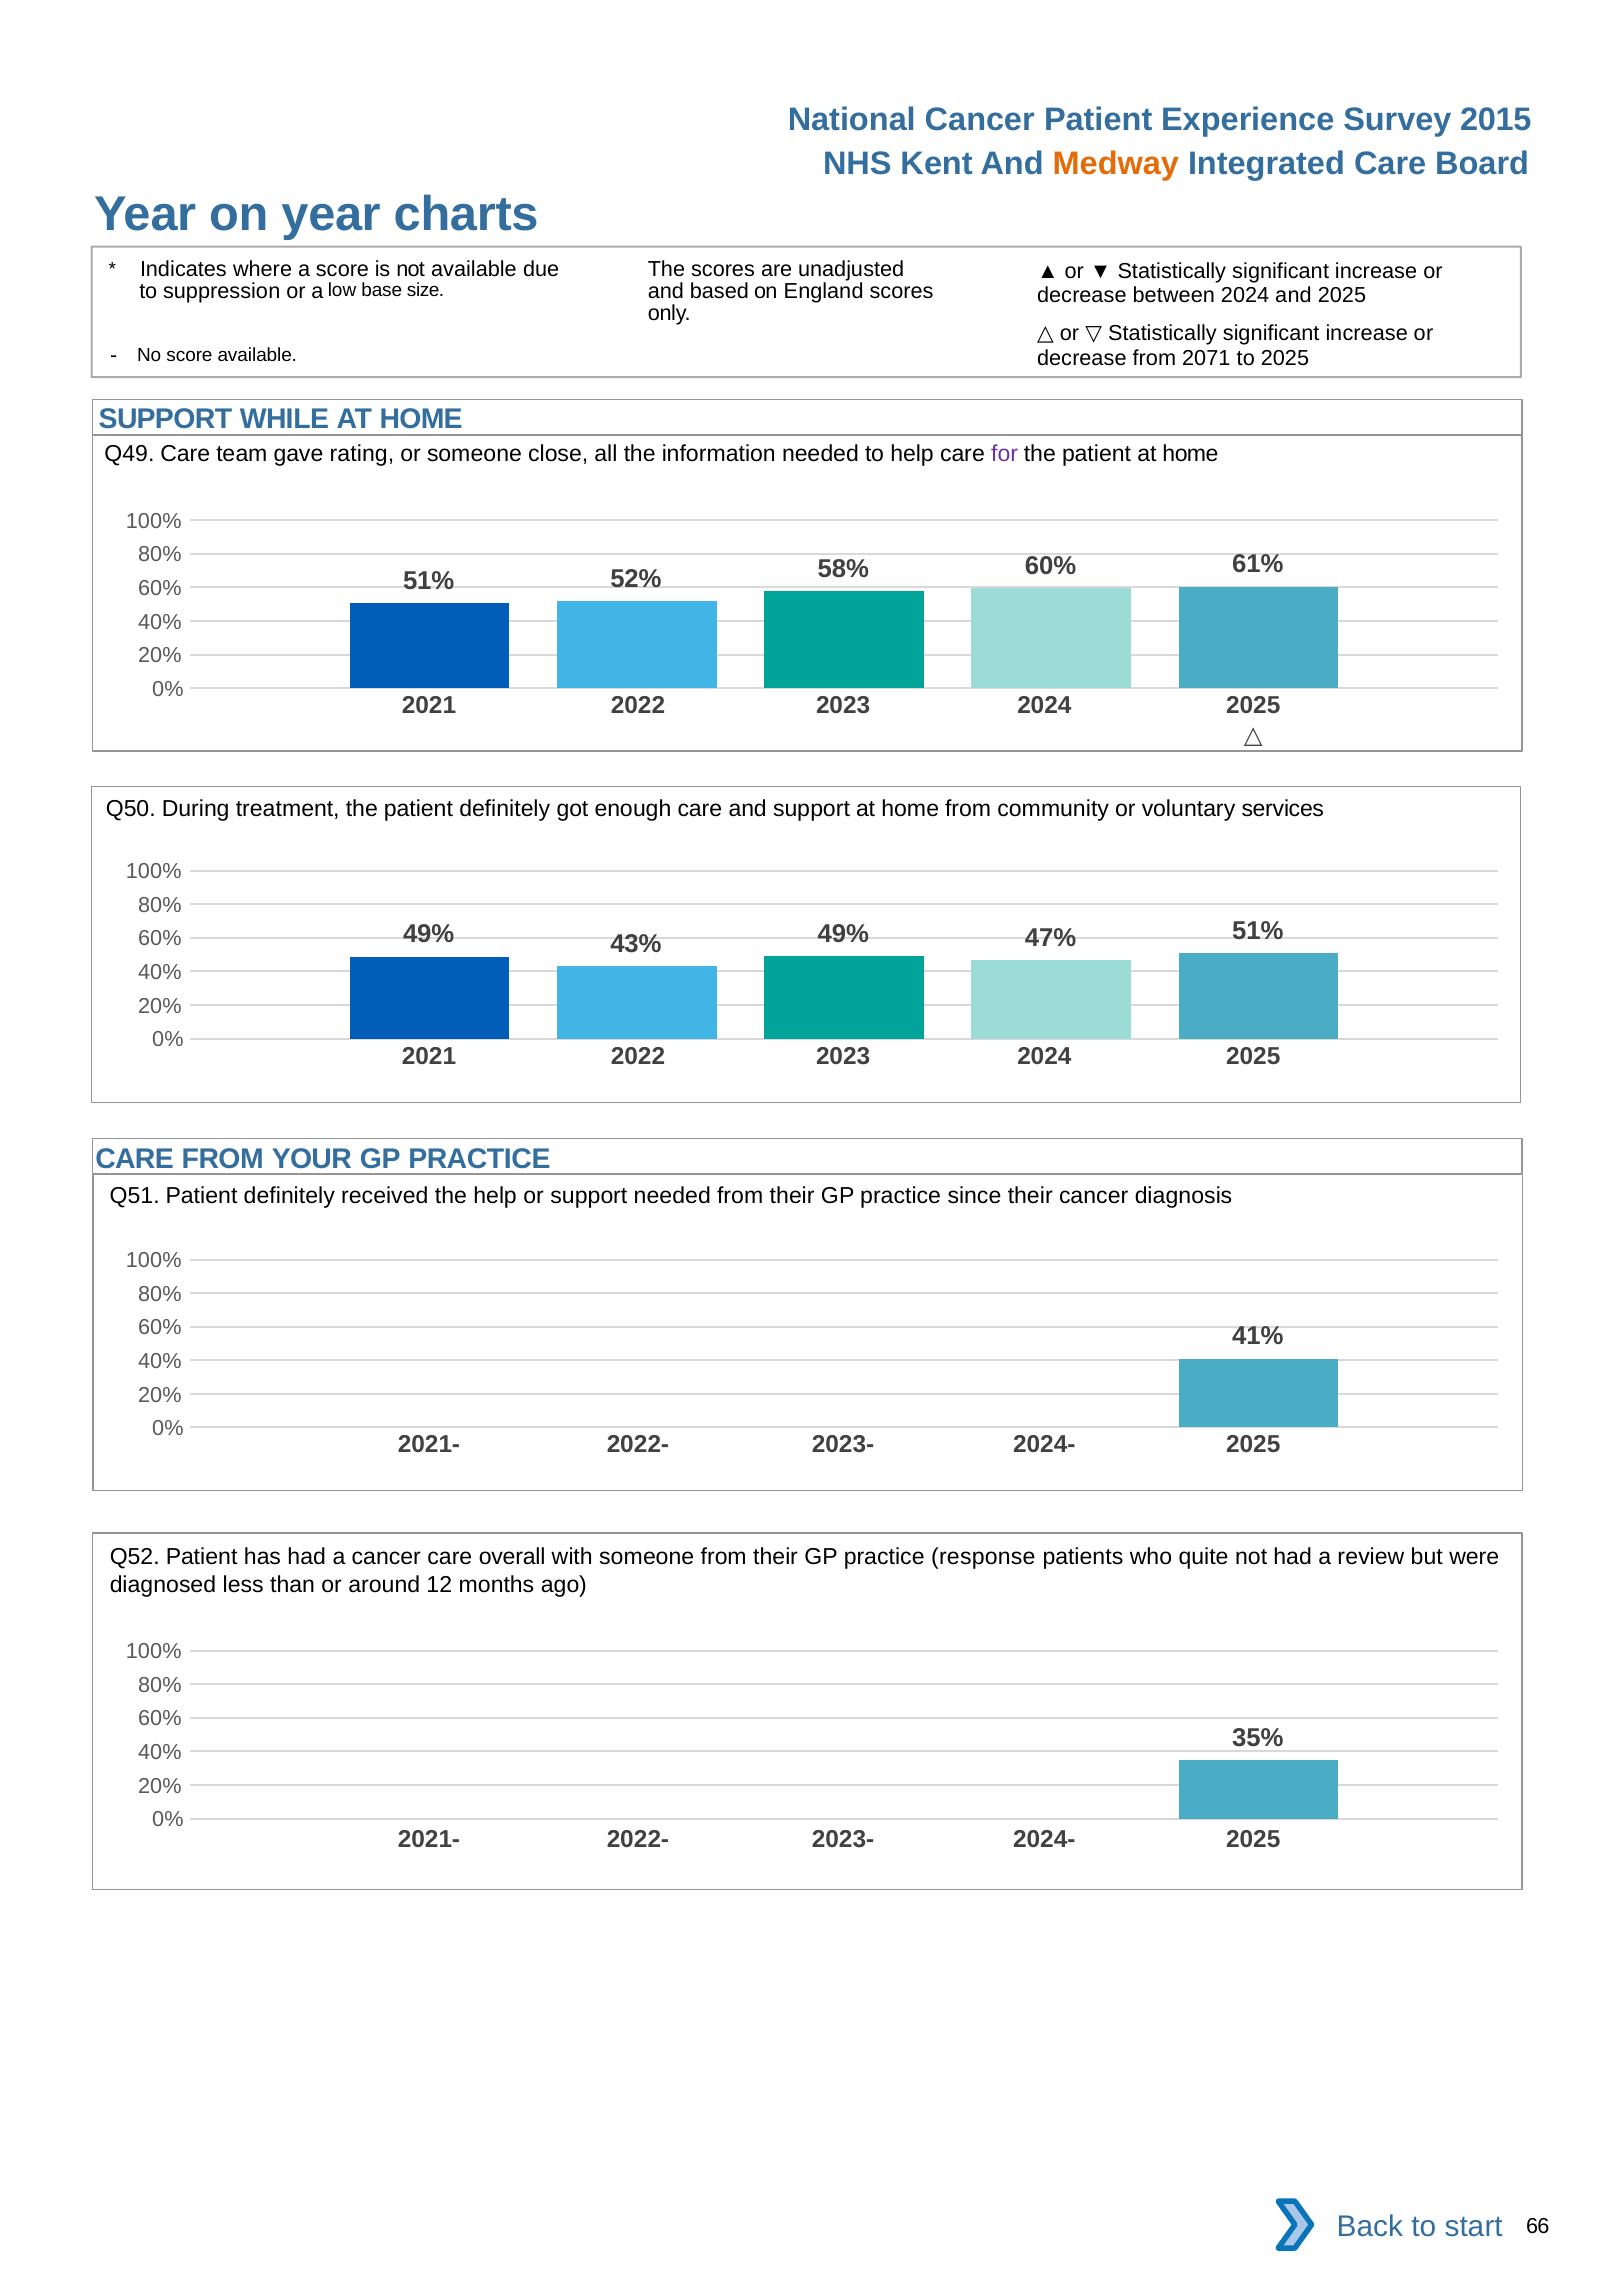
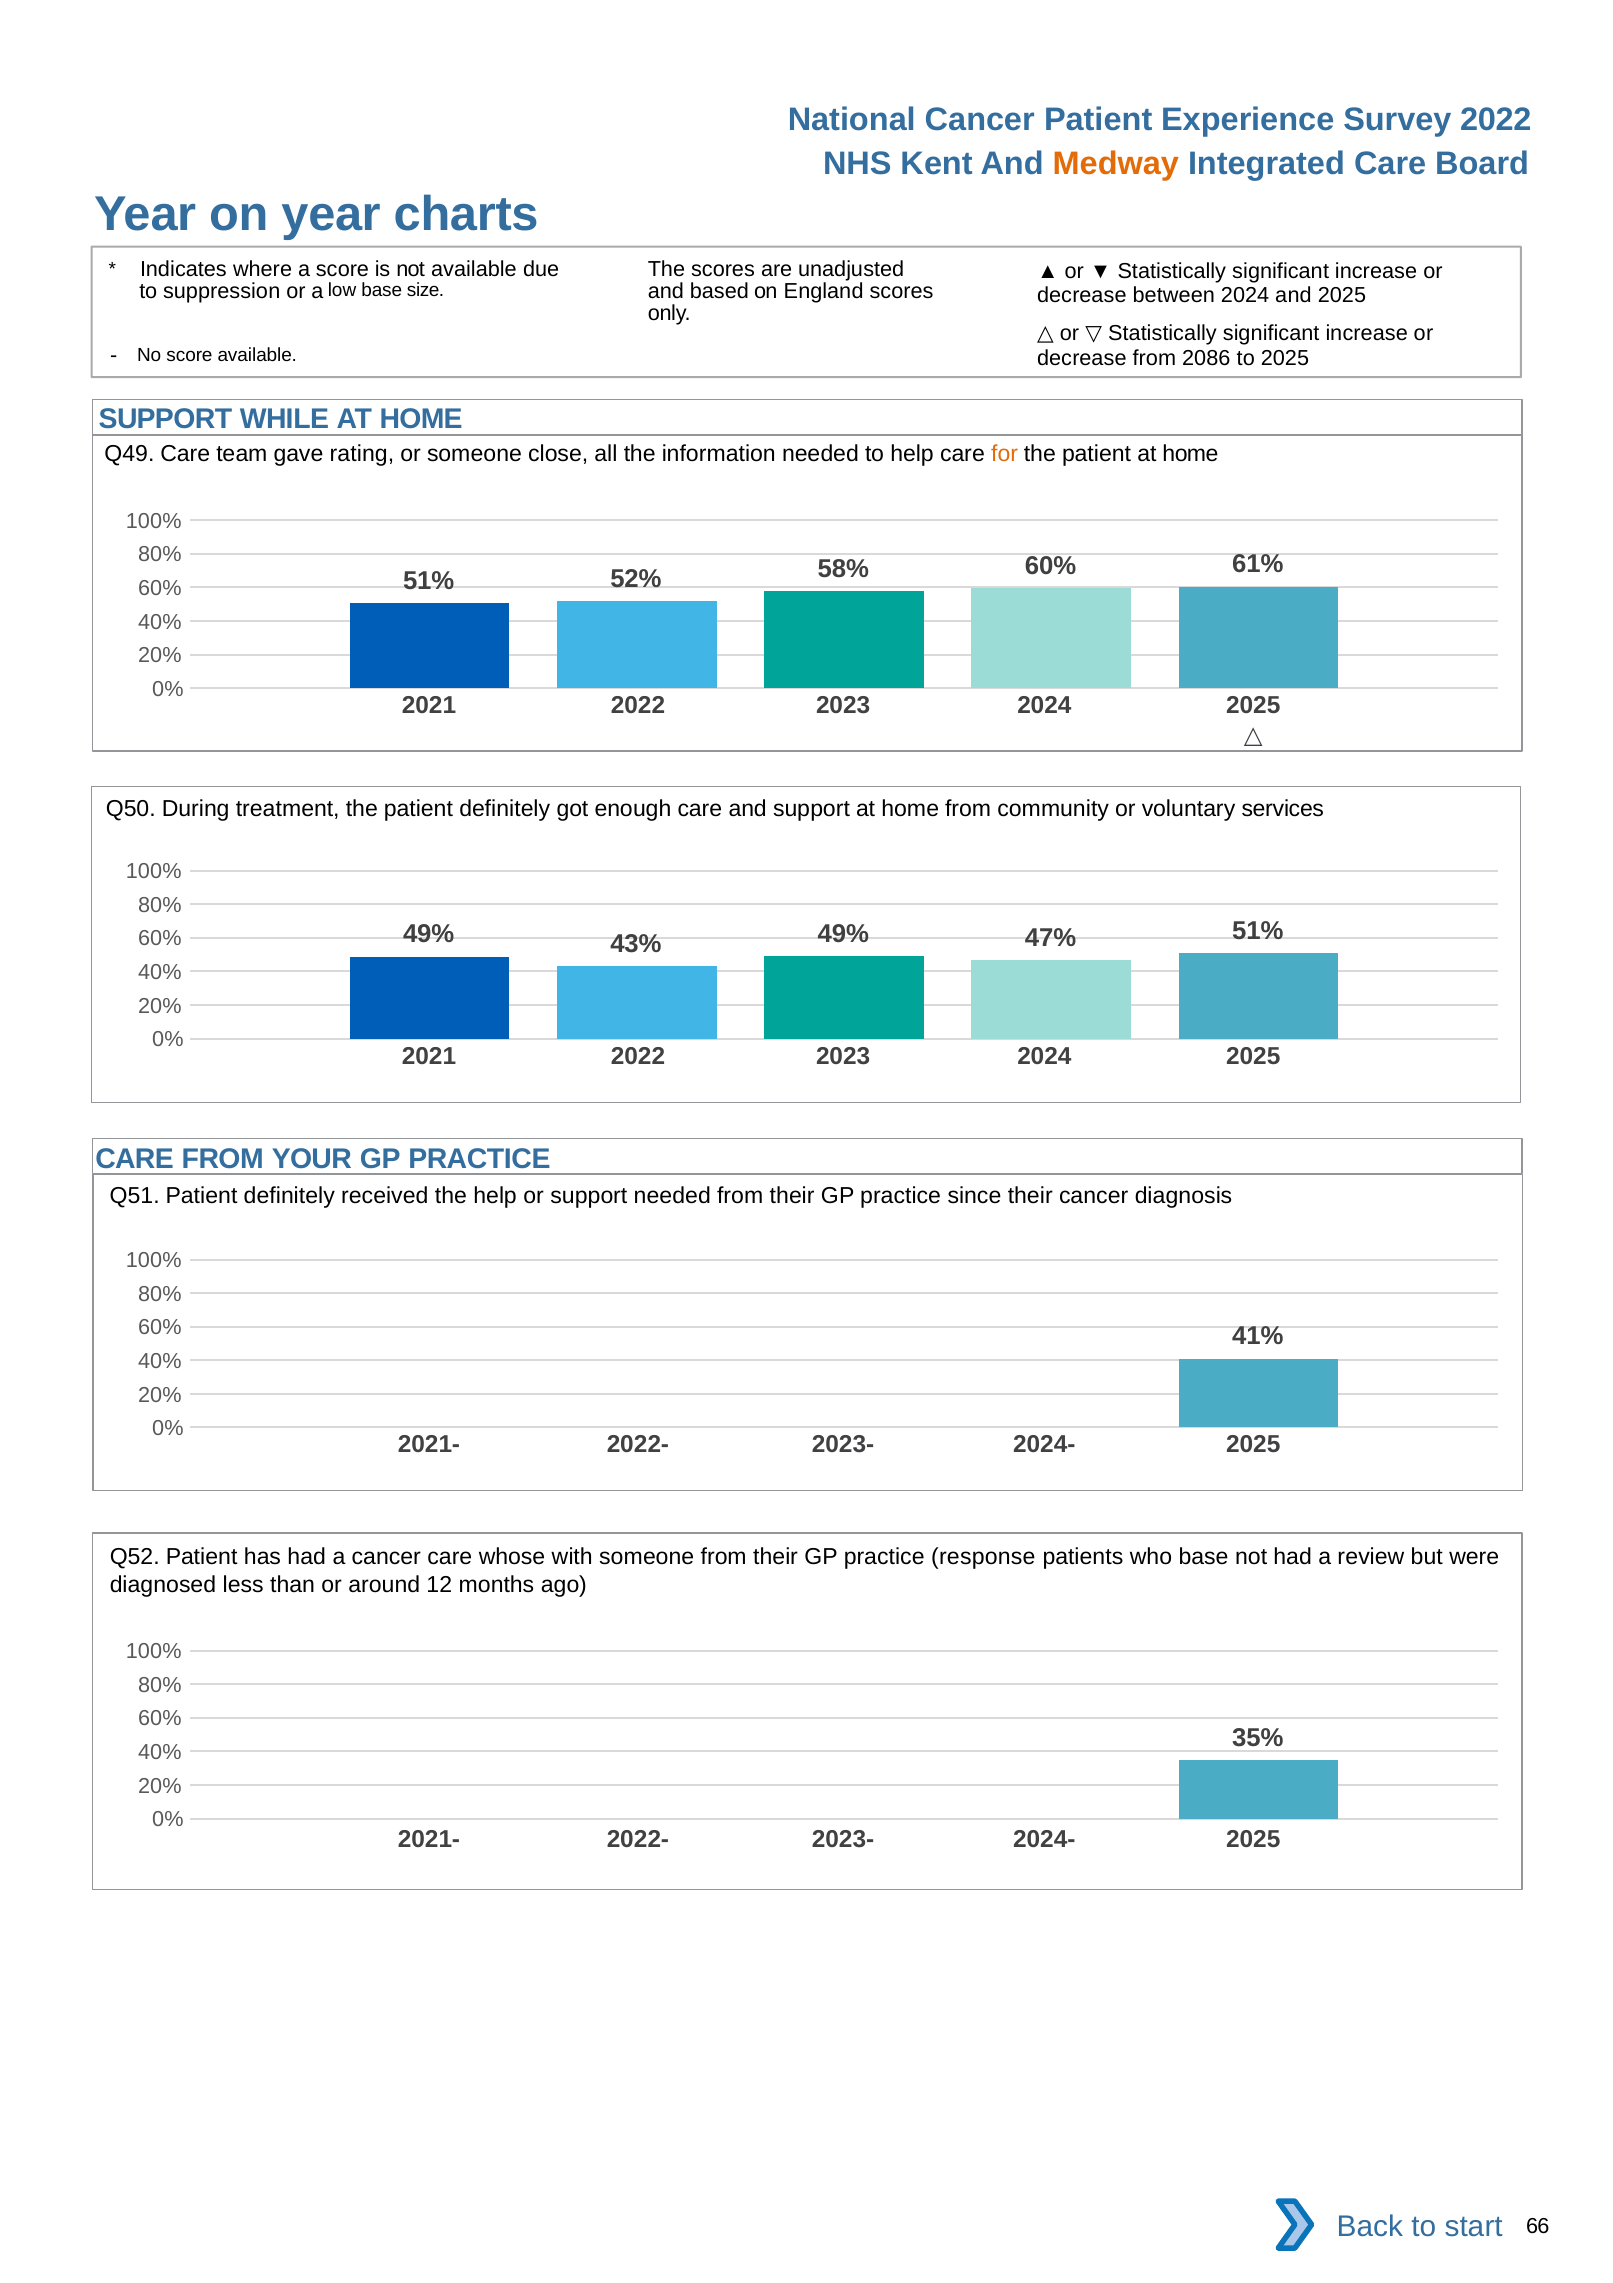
Survey 2015: 2015 -> 2022
2071: 2071 -> 2086
for colour: purple -> orange
overall: overall -> whose
who quite: quite -> base
